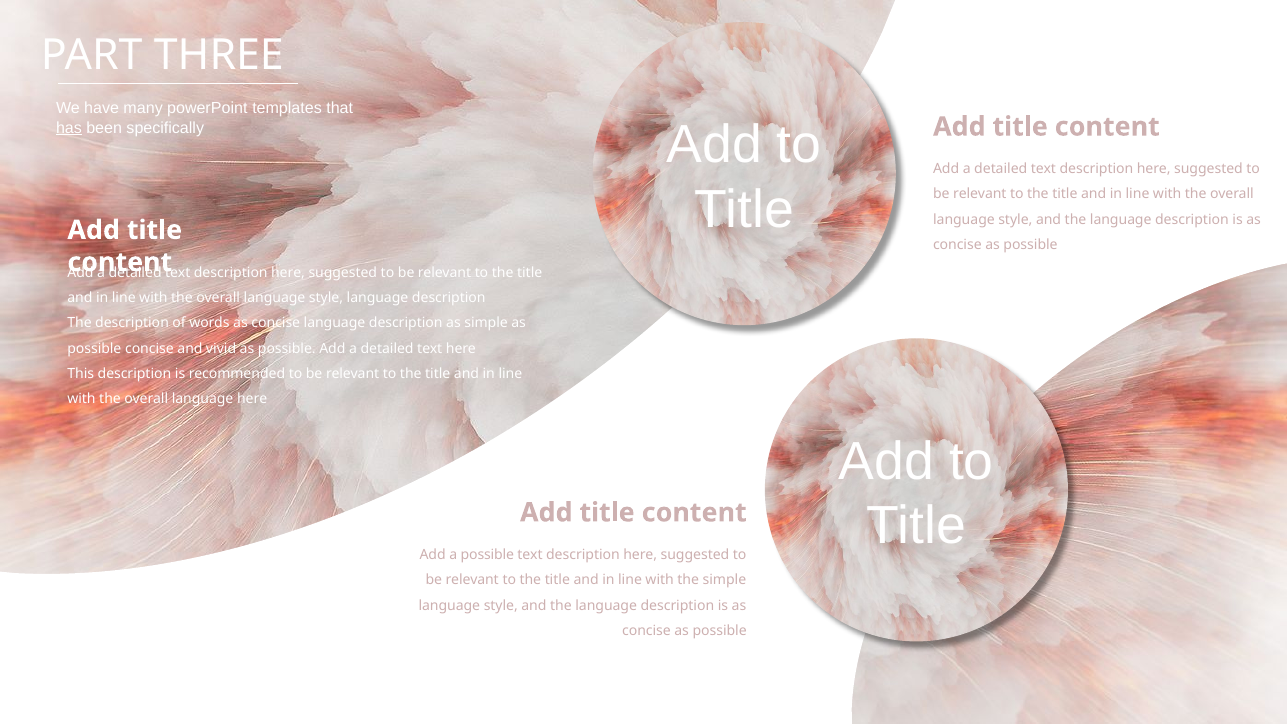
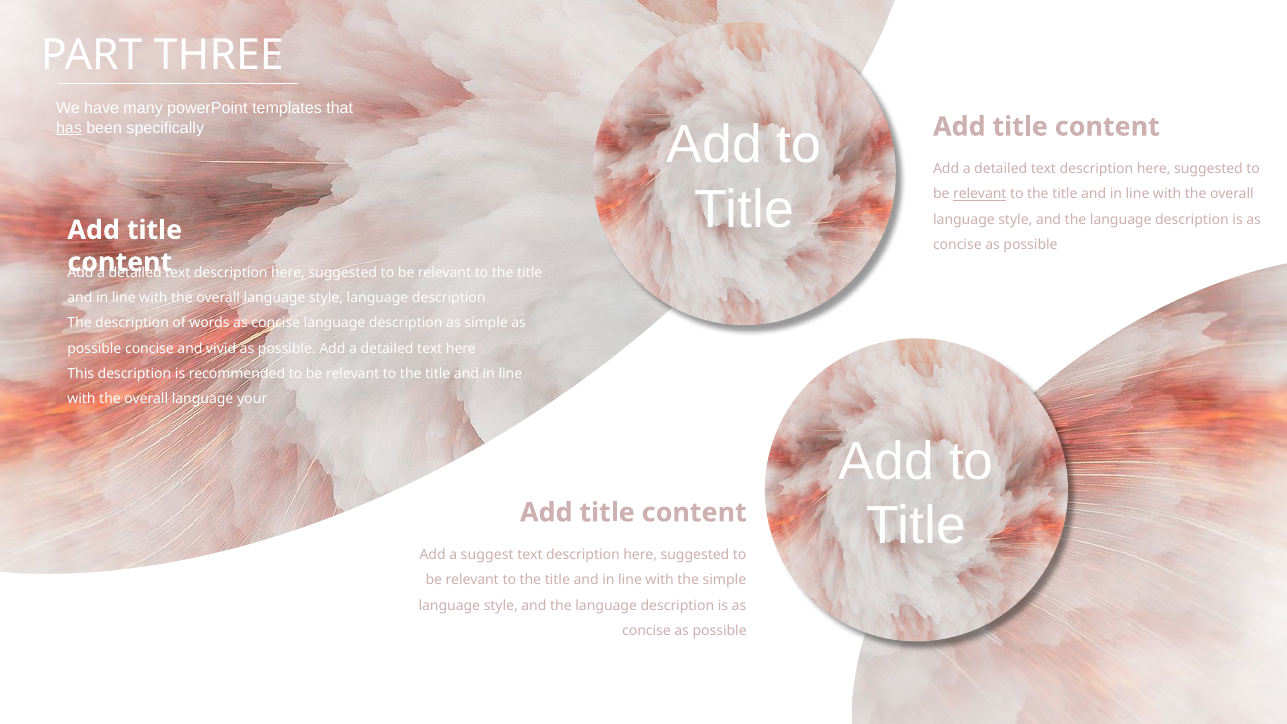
relevant at (980, 194) underline: none -> present
language here: here -> your
a possible: possible -> suggest
